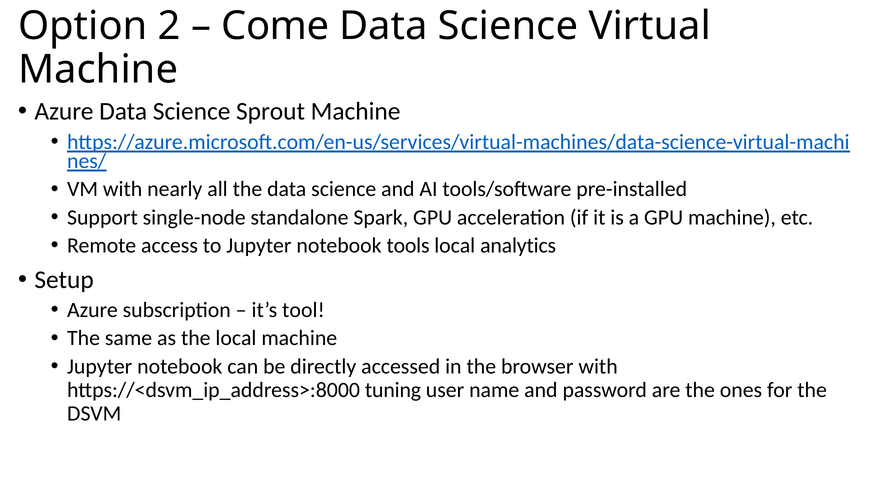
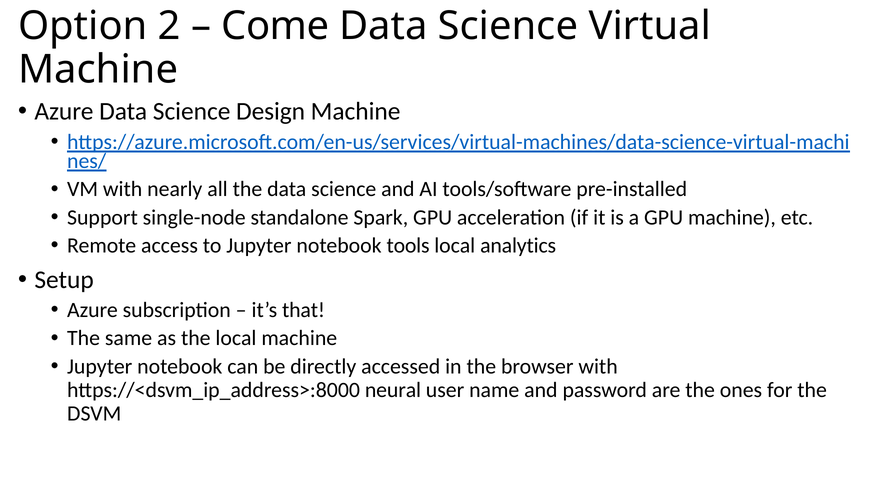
Sprout: Sprout -> Design
tool: tool -> that
tuning: tuning -> neural
